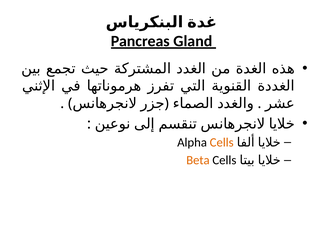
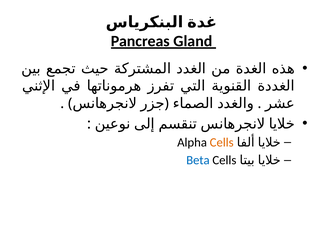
Beta colour: orange -> blue
